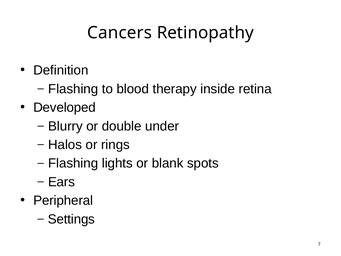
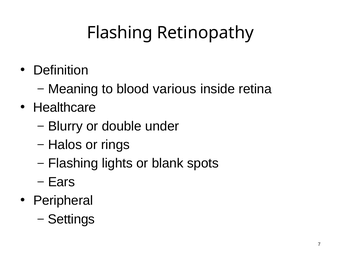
Cancers at (120, 33): Cancers -> Flashing
Flashing at (73, 89): Flashing -> Meaning
therapy: therapy -> various
Developed: Developed -> Healthcare
